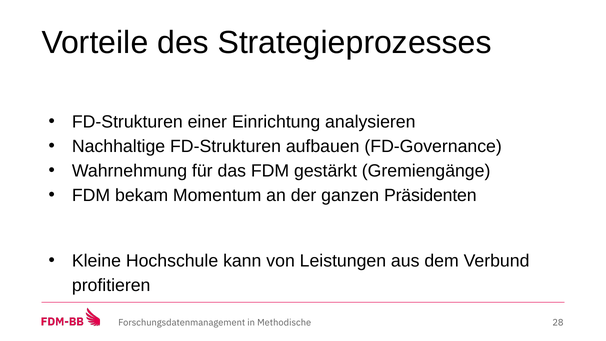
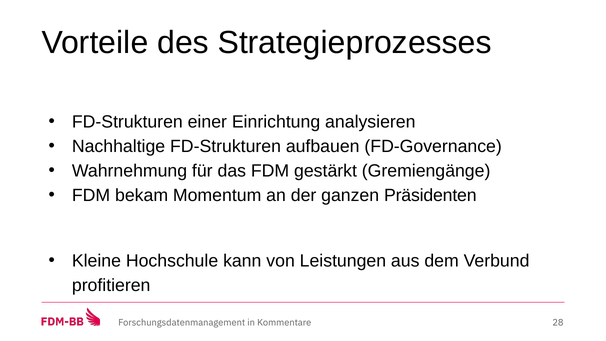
Methodische: Methodische -> Kommentare
